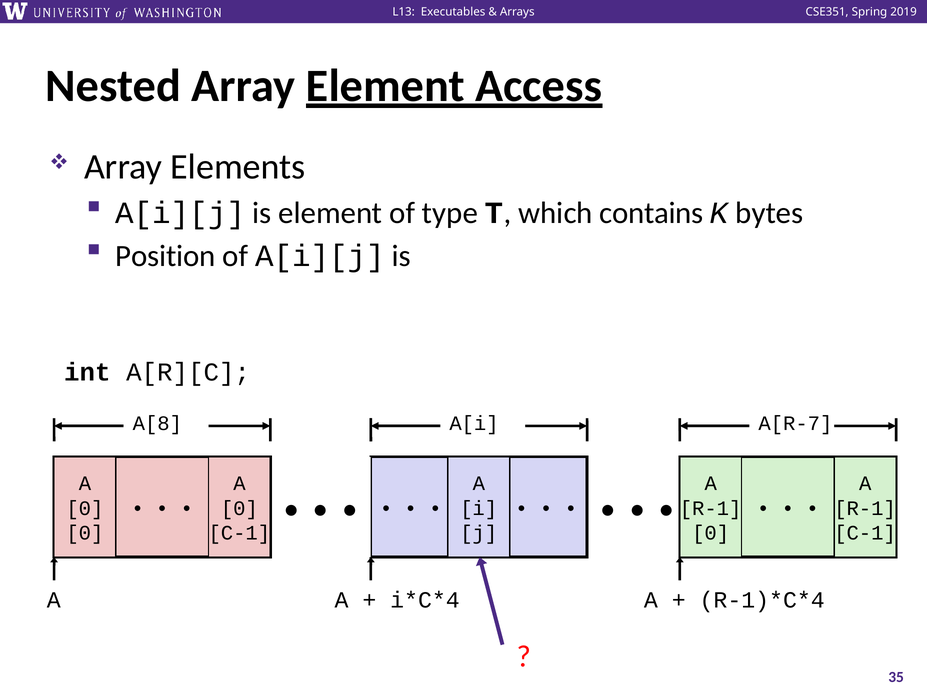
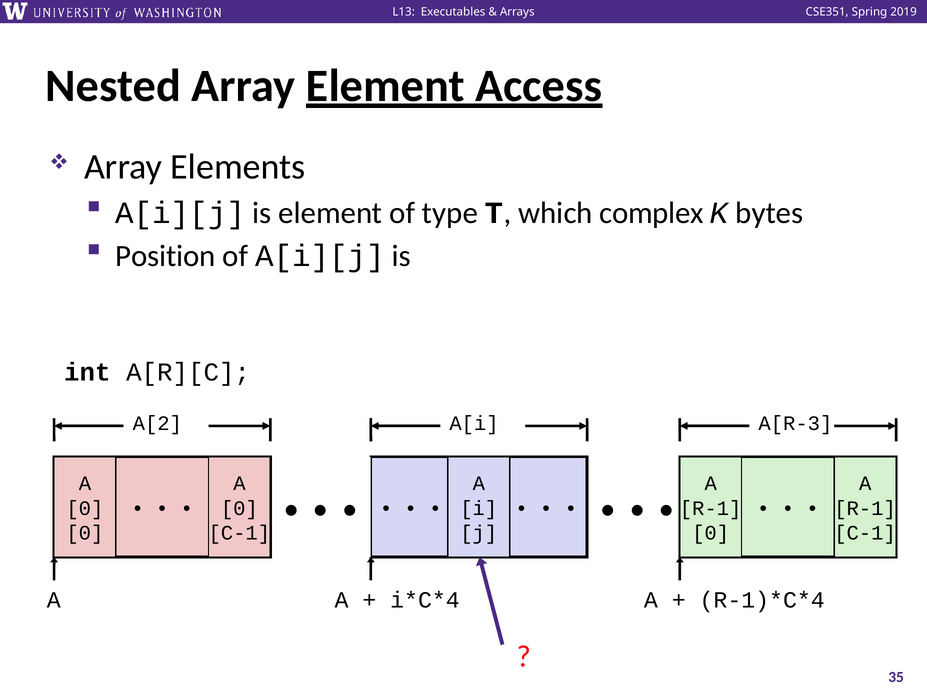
contains: contains -> complex
A[8: A[8 -> A[2
A[R-7: A[R-7 -> A[R-3
